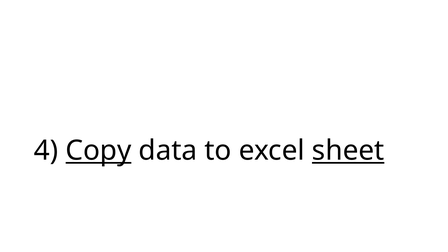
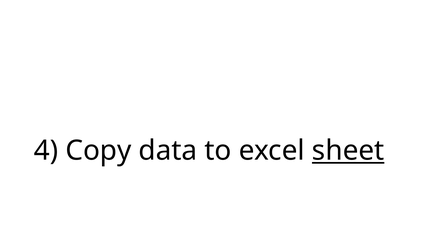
Copy underline: present -> none
